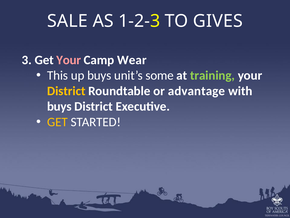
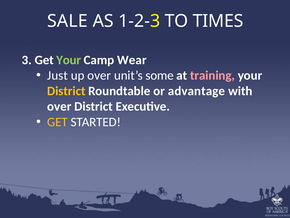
GIVES: GIVES -> TIMES
Your at (69, 60) colour: pink -> light green
This: This -> Just
up buys: buys -> over
training colour: light green -> pink
buys at (59, 106): buys -> over
